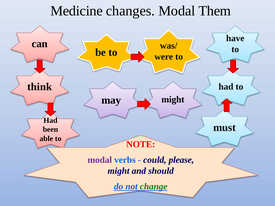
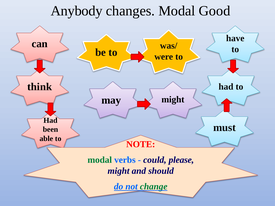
Medicine: Medicine -> Anybody
Them: Them -> Good
modal at (100, 160) colour: purple -> green
